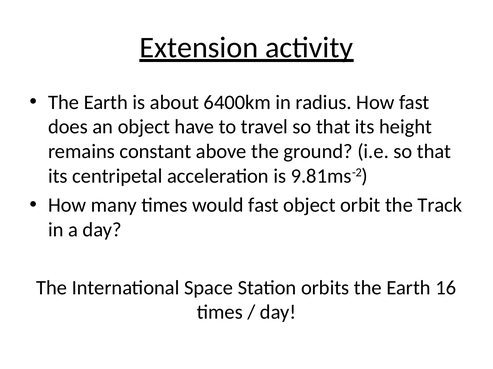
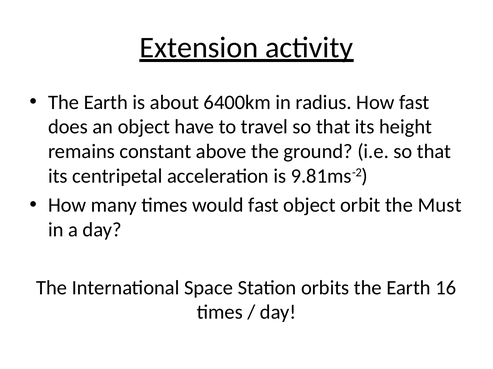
Track: Track -> Must
